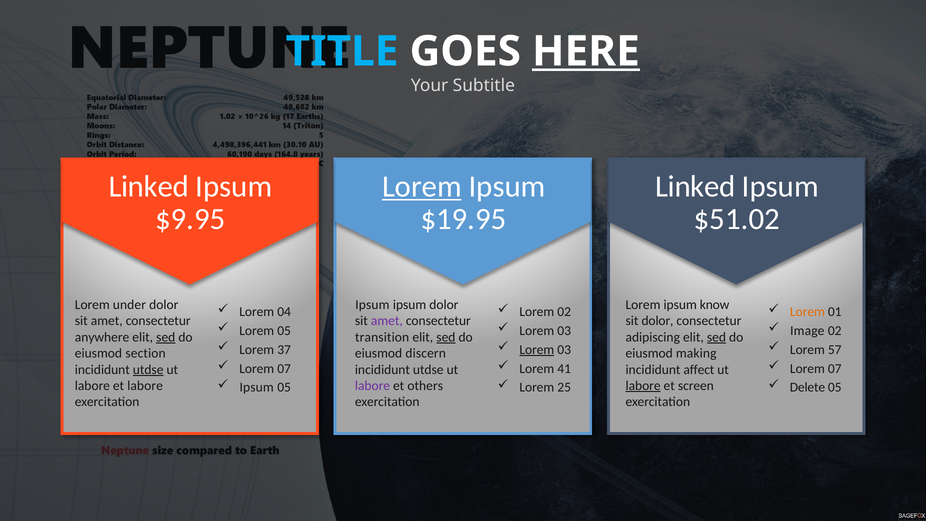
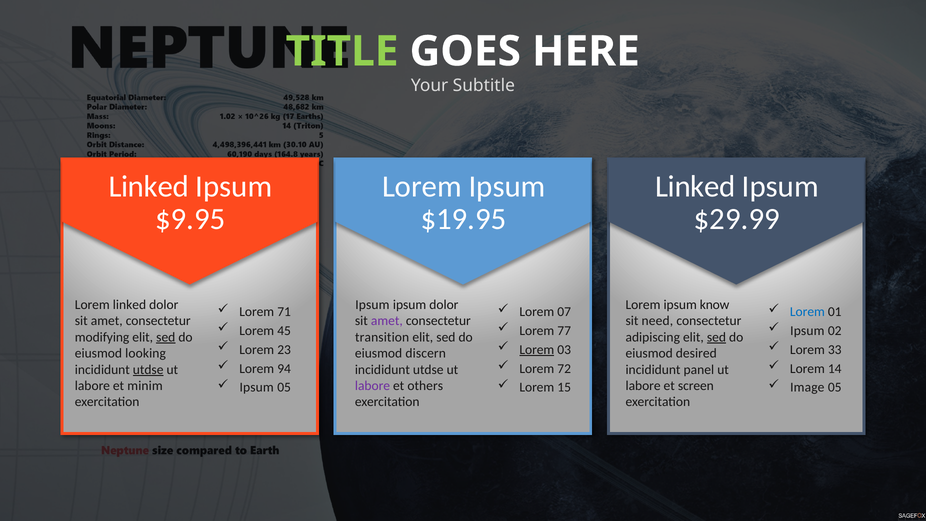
TITLE colour: light blue -> light green
HERE underline: present -> none
Lorem at (422, 186) underline: present -> none
$51.02: $51.02 -> $29.99
Lorem under: under -> linked
04: 04 -> 71
Lorem 02: 02 -> 07
Lorem at (807, 312) colour: orange -> blue
sit dolor: dolor -> need
Lorem 05: 05 -> 45
03 at (564, 331): 03 -> 77
Image at (807, 331): Image -> Ipsum
anywhere: anywhere -> modifying
sed at (446, 337) underline: present -> none
37: 37 -> 23
57: 57 -> 33
section: section -> looking
making: making -> desired
07 at (284, 368): 07 -> 94
41: 41 -> 72
07 at (835, 368): 07 -> 14
affect: affect -> panel
et labore: labore -> minim
labore at (643, 386) underline: present -> none
25: 25 -> 15
Delete: Delete -> Image
